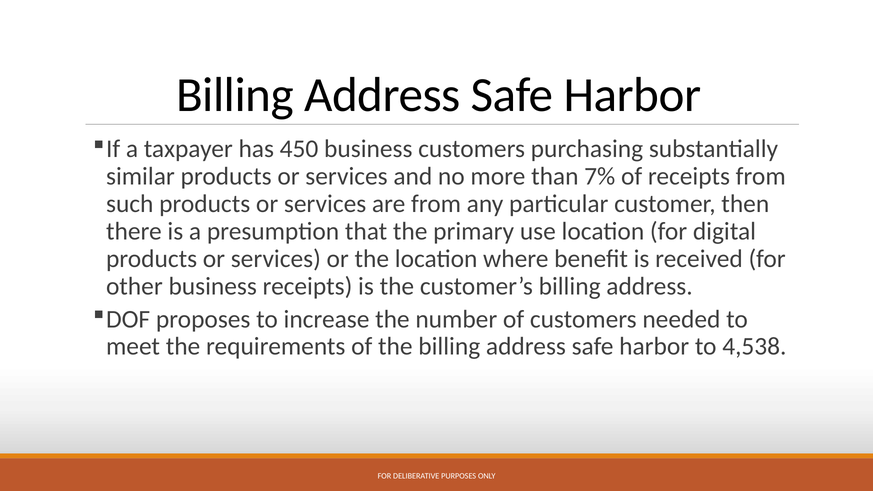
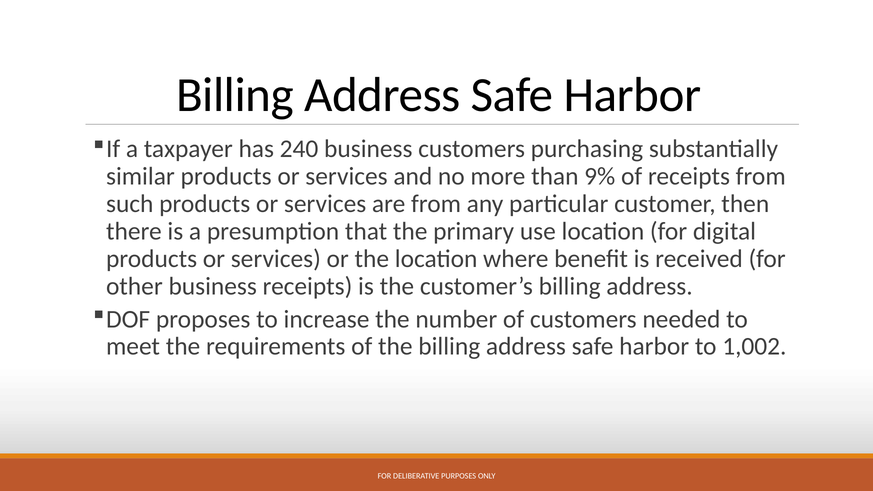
450: 450 -> 240
7%: 7% -> 9%
4,538: 4,538 -> 1,002
